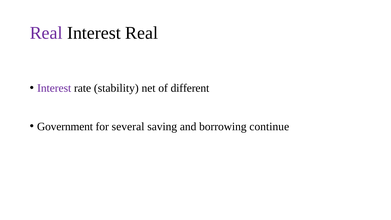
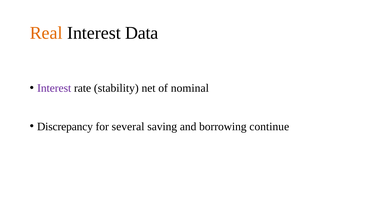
Real at (46, 33) colour: purple -> orange
Interest Real: Real -> Data
different: different -> nominal
Government: Government -> Discrepancy
